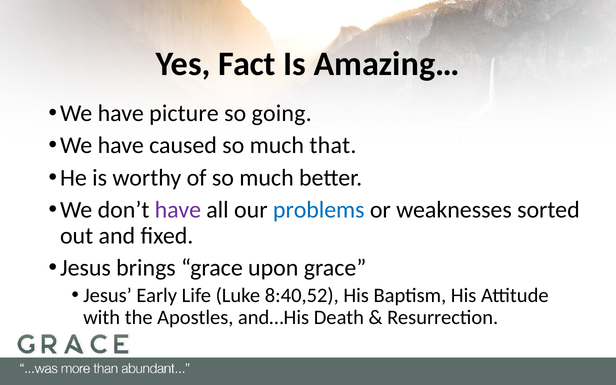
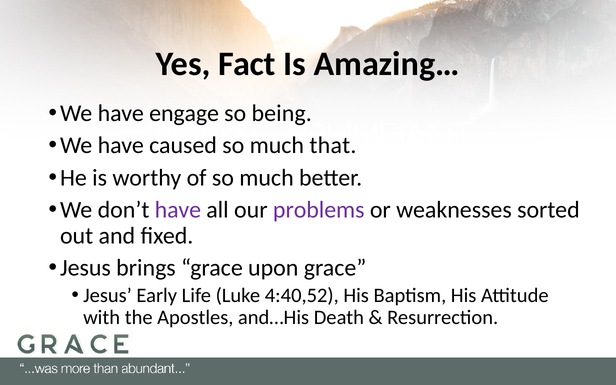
picture: picture -> engage
going: going -> being
problems colour: blue -> purple
8:40,52: 8:40,52 -> 4:40,52
